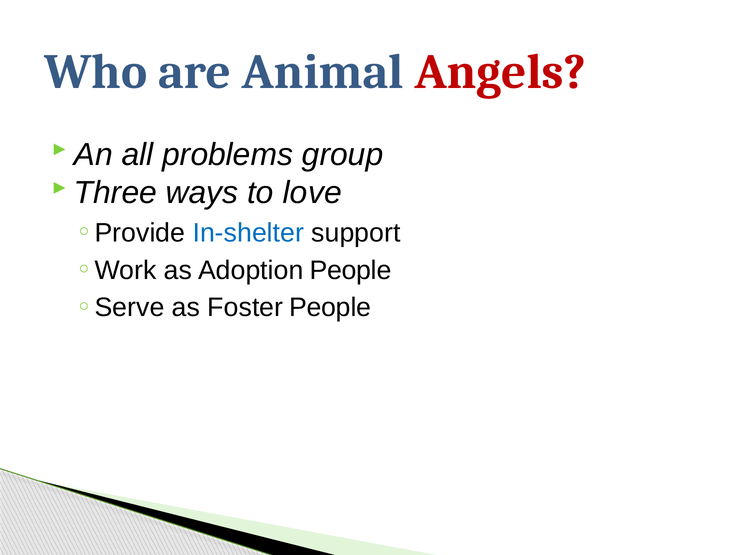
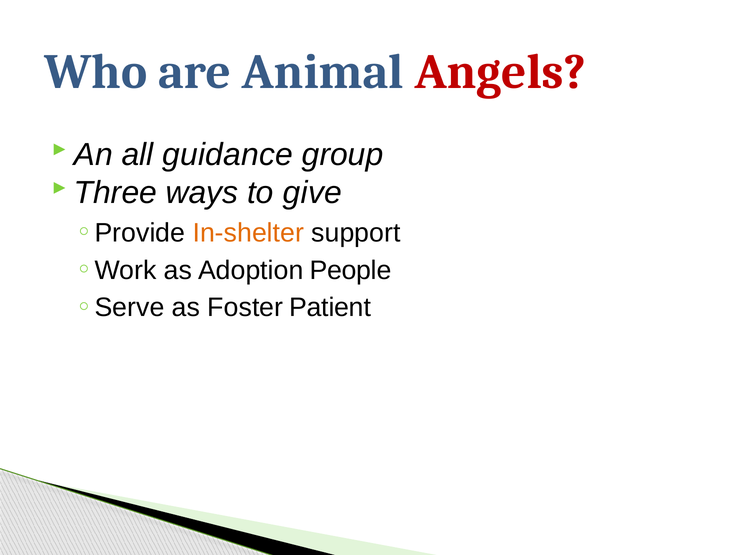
problems: problems -> guidance
love: love -> give
In-shelter colour: blue -> orange
Foster People: People -> Patient
